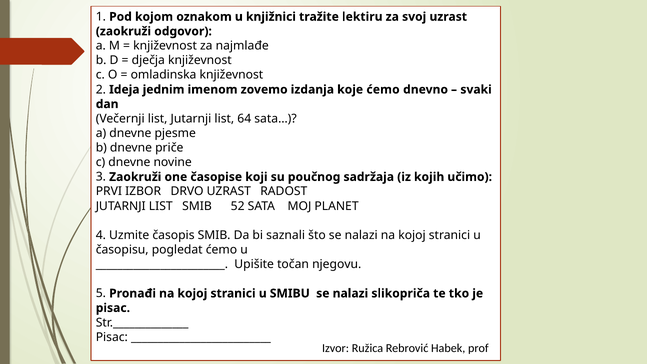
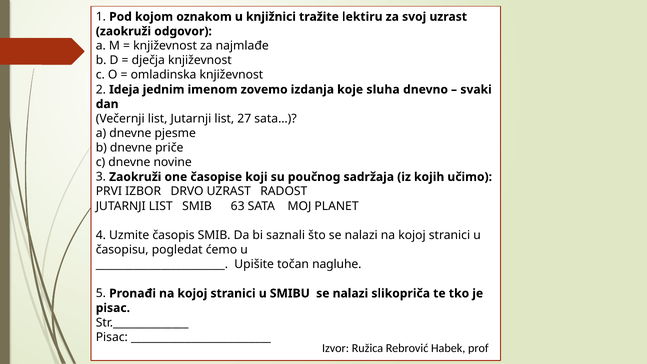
koje ćemo: ćemo -> sluha
64: 64 -> 27
52: 52 -> 63
njegovu: njegovu -> nagluhe
